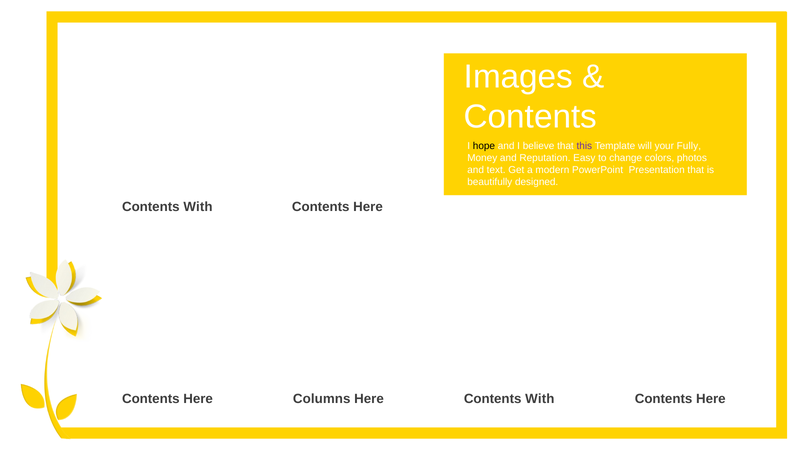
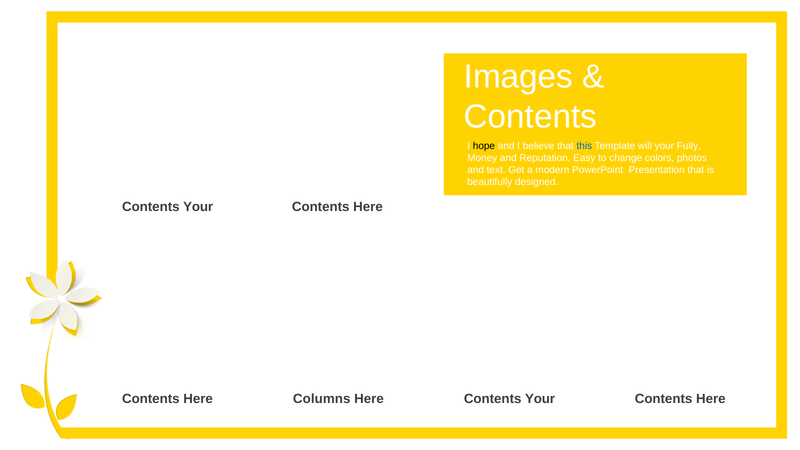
this colour: purple -> blue
With at (198, 207): With -> Your
Here Contents With: With -> Your
